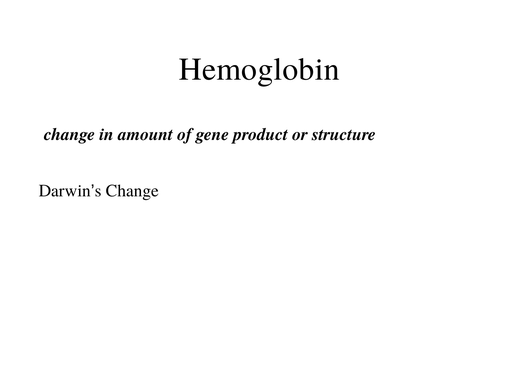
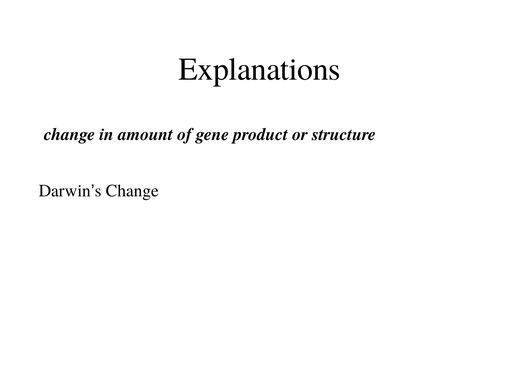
Hemoglobin: Hemoglobin -> Explanations
